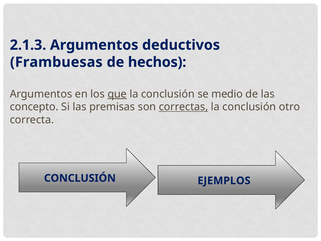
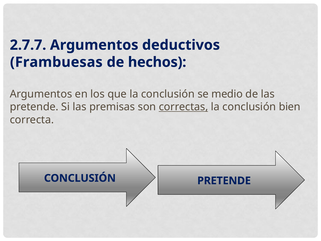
2.1.3: 2.1.3 -> 2.7.7
que underline: present -> none
concepto at (34, 107): concepto -> pretende
otro: otro -> bien
CONCLUSIÓN EJEMPLOS: EJEMPLOS -> PRETENDE
